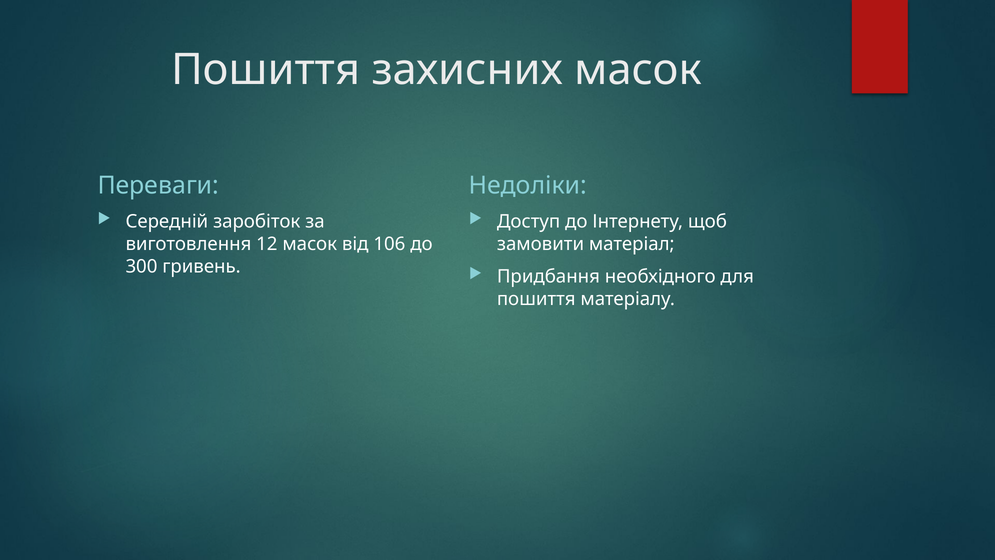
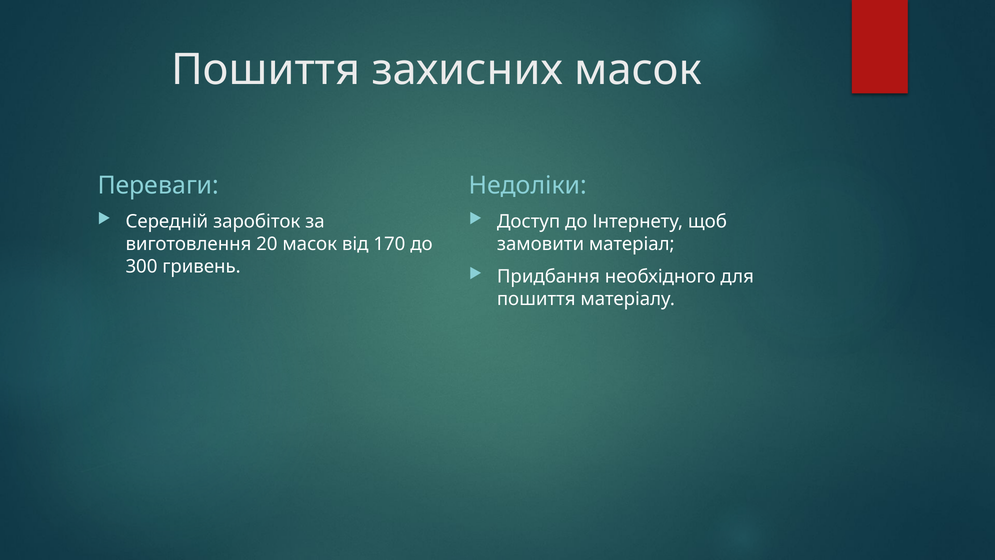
12: 12 -> 20
106: 106 -> 170
